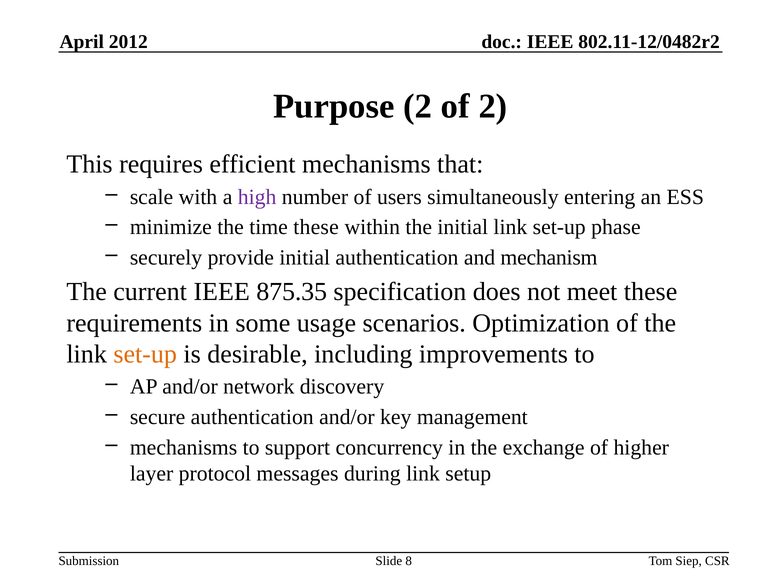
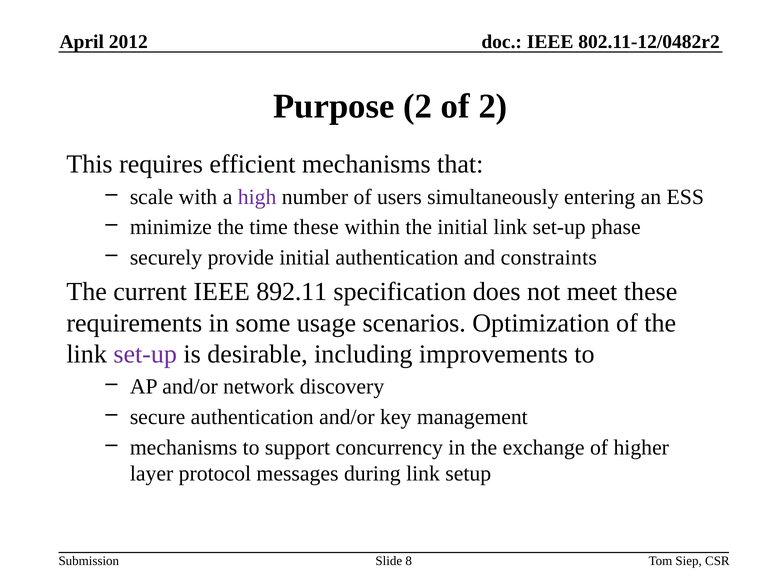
mechanism: mechanism -> constraints
875.35: 875.35 -> 892.11
set-up at (145, 355) colour: orange -> purple
